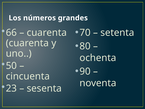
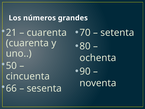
66: 66 -> 21
23: 23 -> 66
